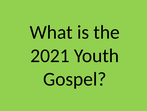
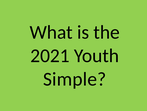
Gospel: Gospel -> Simple
